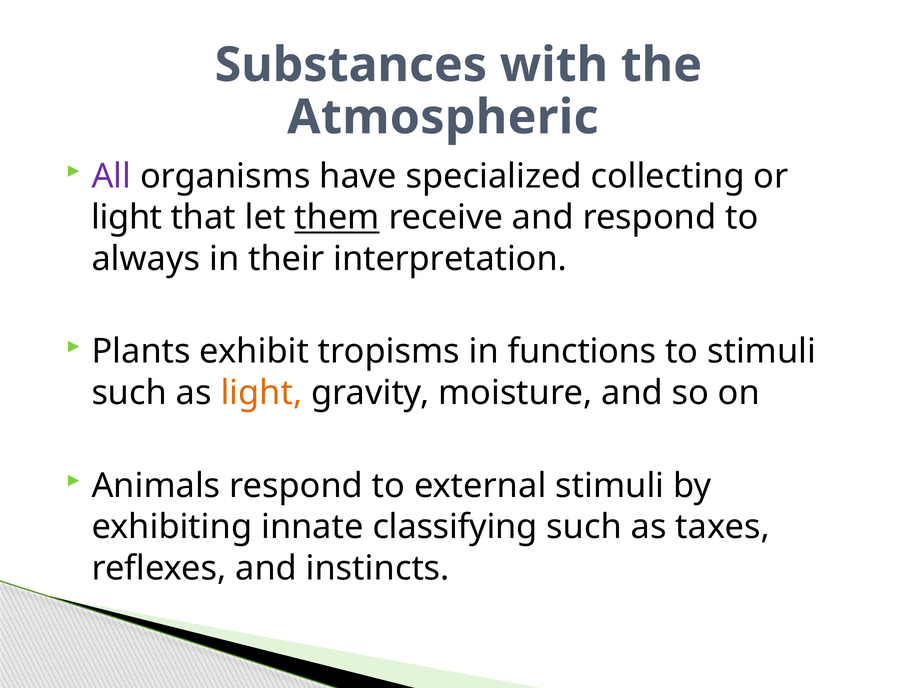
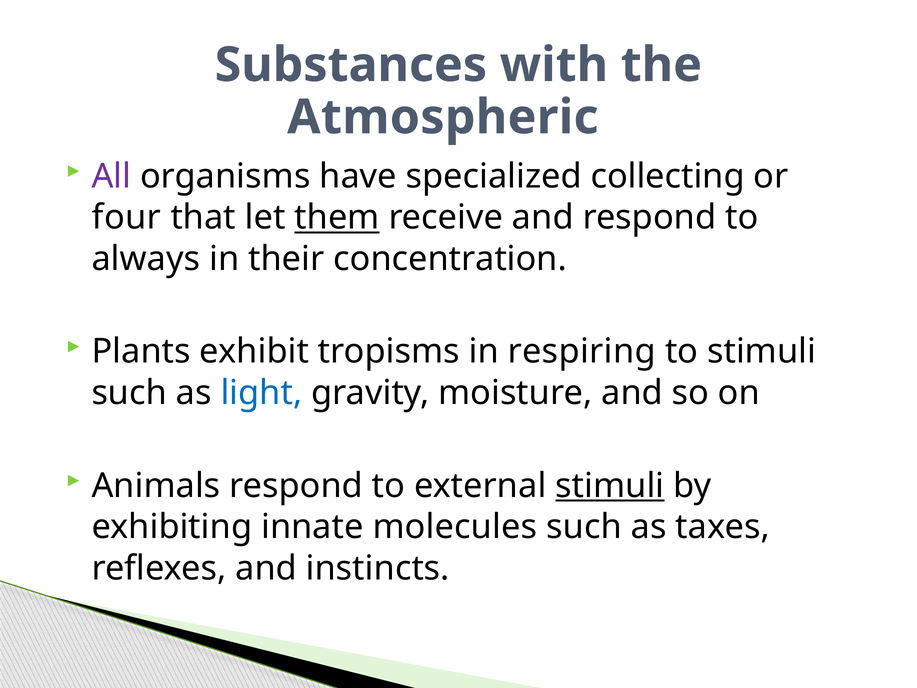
light at (127, 217): light -> four
interpretation: interpretation -> concentration
functions: functions -> respiring
light at (261, 393) colour: orange -> blue
stimuli at (610, 486) underline: none -> present
classifying: classifying -> molecules
